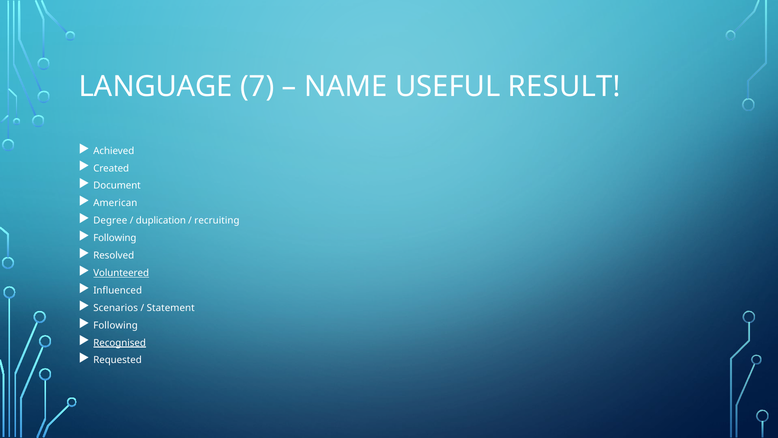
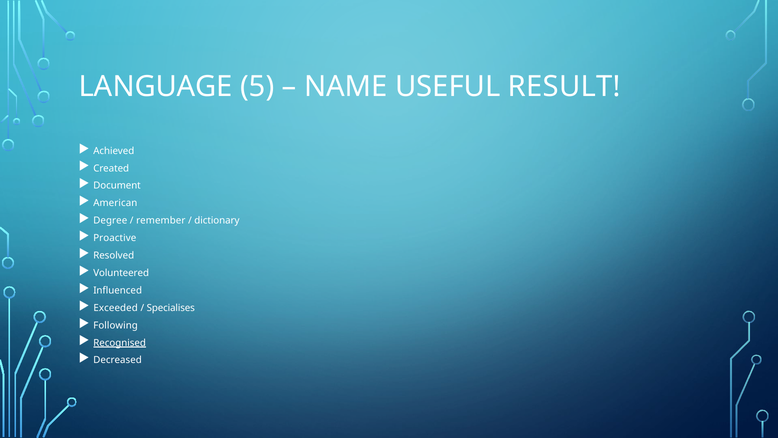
7: 7 -> 5
duplication: duplication -> remember
recruiting: recruiting -> dictionary
Following at (115, 238): Following -> Proactive
Volunteered underline: present -> none
Scenarios: Scenarios -> Exceeded
Statement: Statement -> Specialises
Requested: Requested -> Decreased
